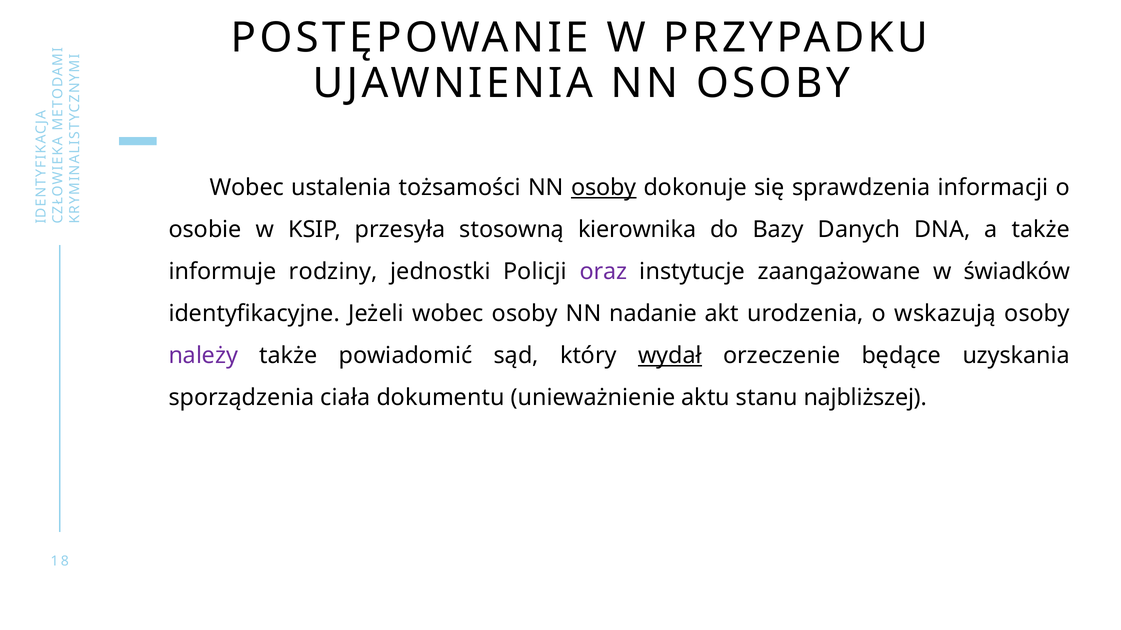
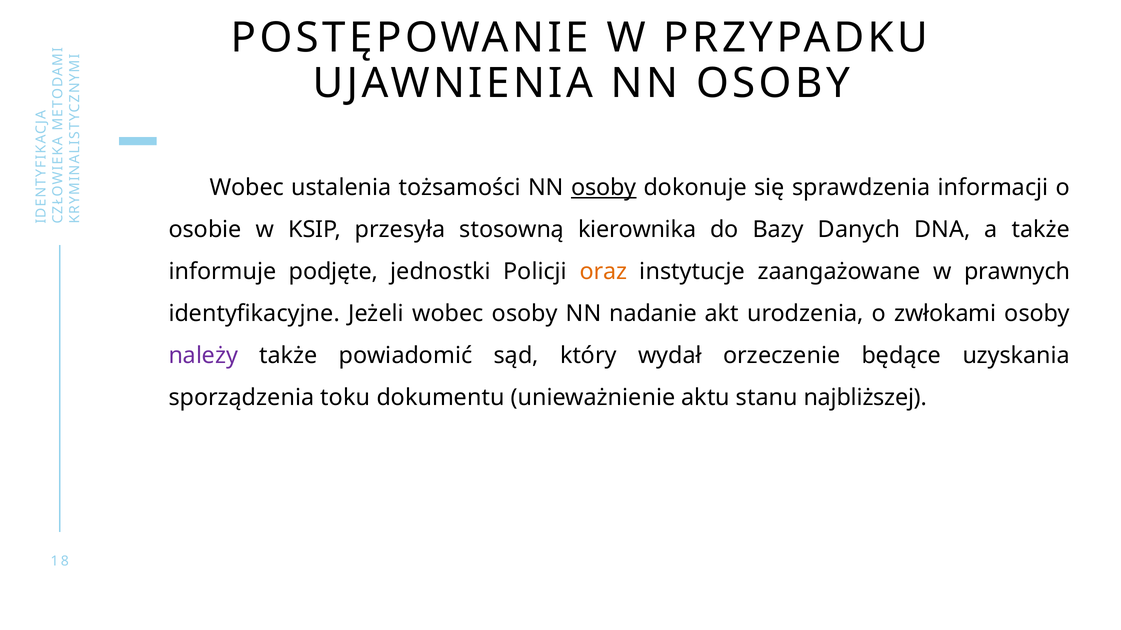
rodziny: rodziny -> podjęte
oraz colour: purple -> orange
świadków: świadków -> prawnych
wskazują: wskazują -> zwłokami
wydał underline: present -> none
ciała: ciała -> toku
